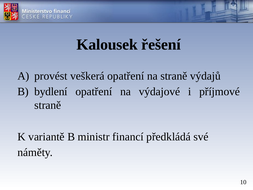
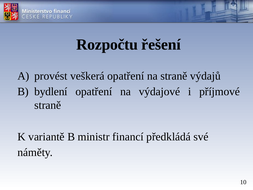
Kalousek: Kalousek -> Rozpočtu
